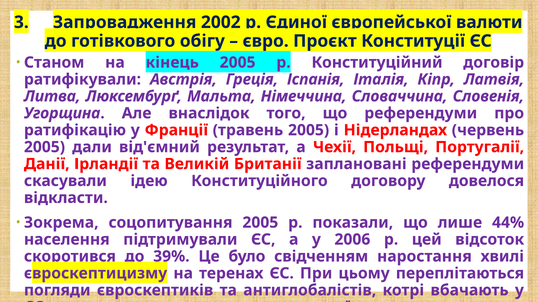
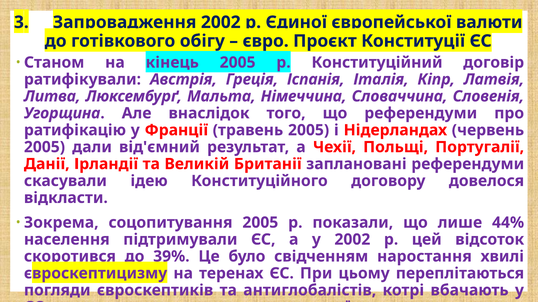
у 2006: 2006 -> 2002
